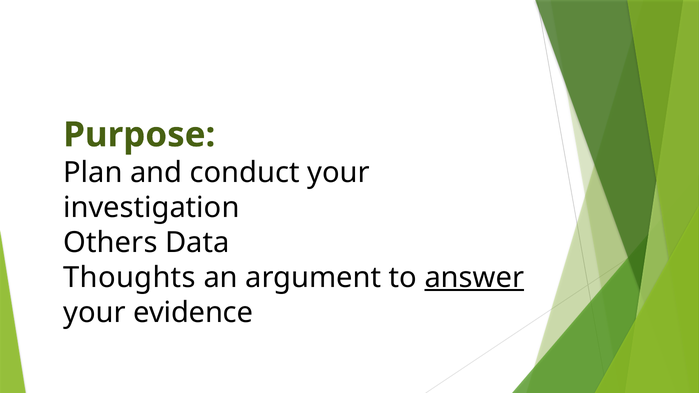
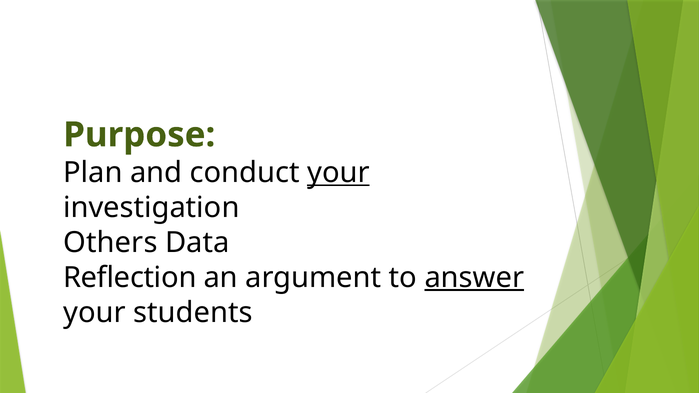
your at (338, 173) underline: none -> present
Thoughts: Thoughts -> Reflection
evidence: evidence -> students
